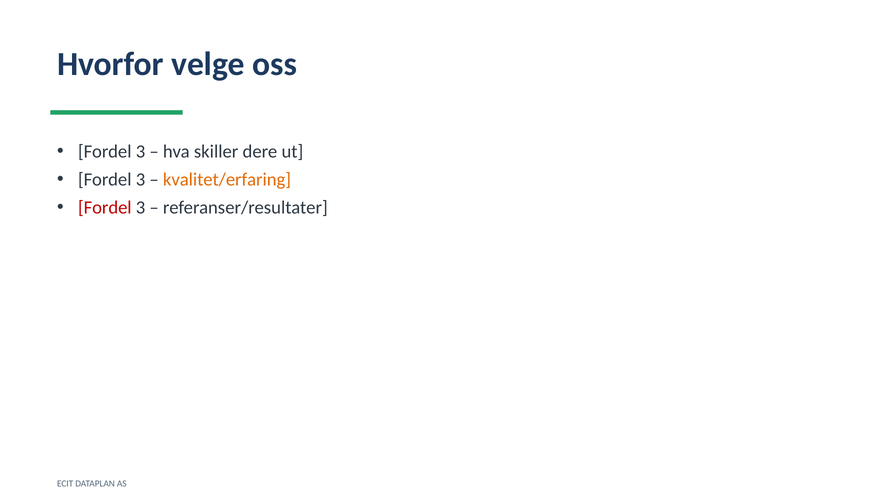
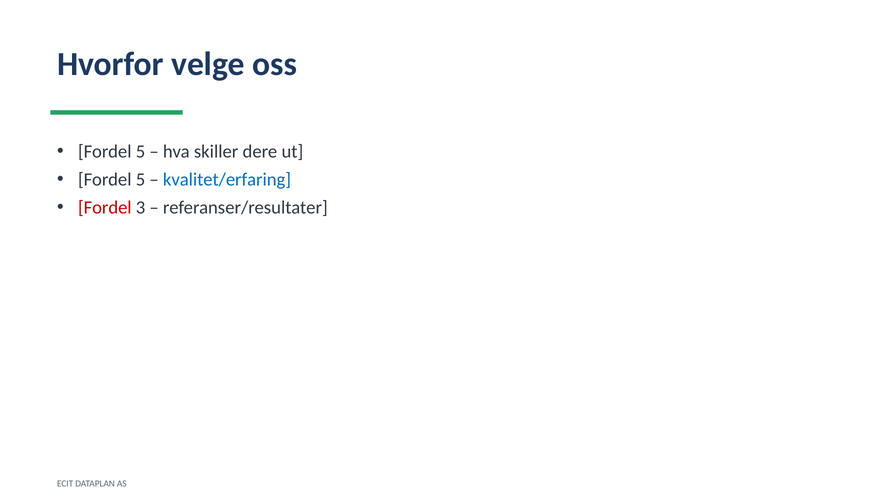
3 at (141, 152): 3 -> 5
3 at (141, 180): 3 -> 5
kvalitet/erfaring colour: orange -> blue
